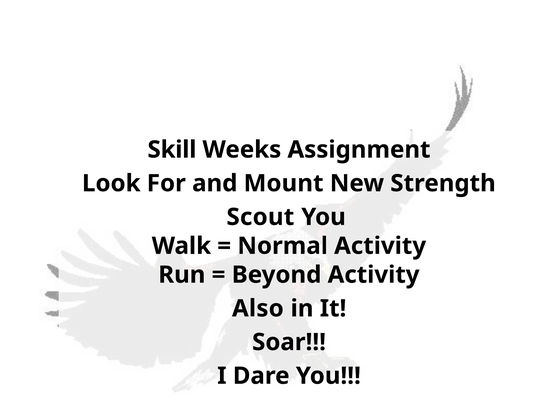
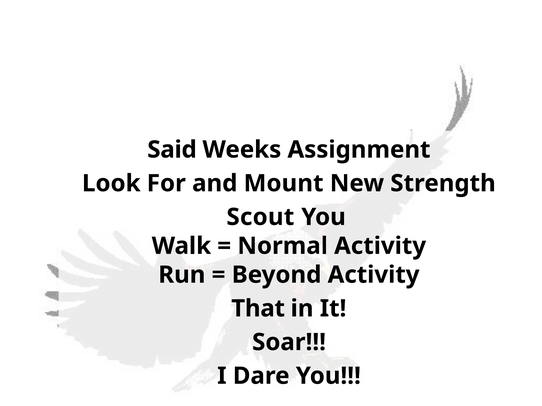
Skill: Skill -> Said
Also: Also -> That
